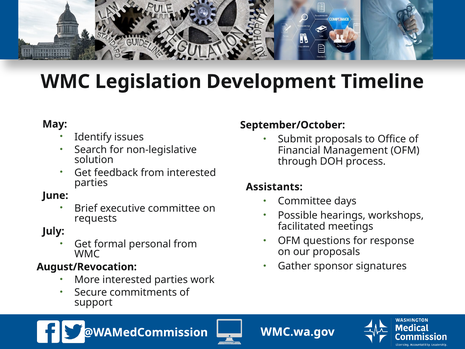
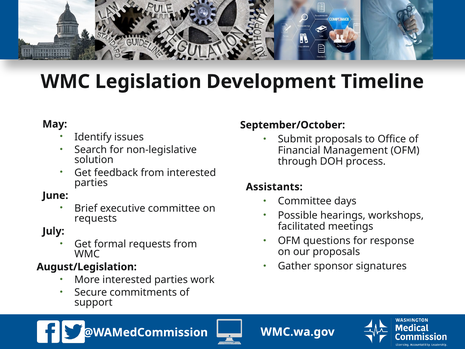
formal personal: personal -> requests
August/Revocation: August/Revocation -> August/Legislation
